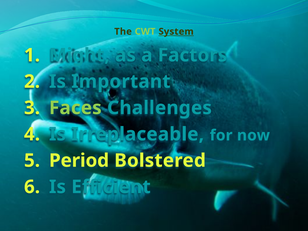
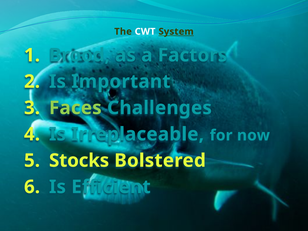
CWT colour: light green -> white
Might: Might -> Brood
Period: Period -> Stocks
